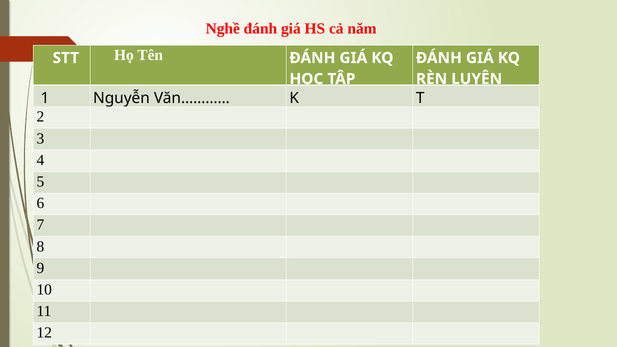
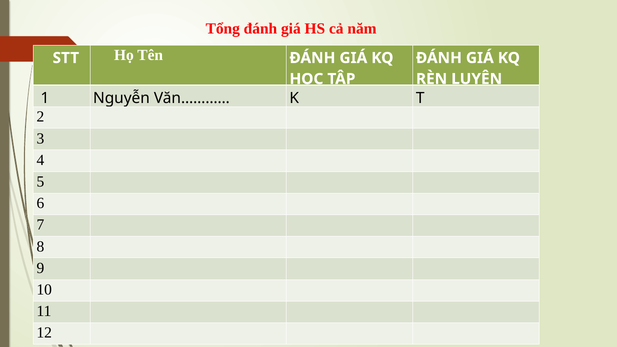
Nghề: Nghề -> Tổng
